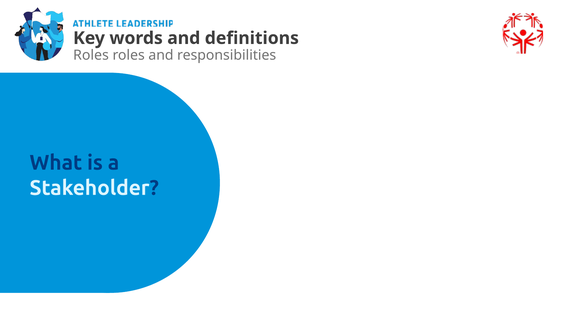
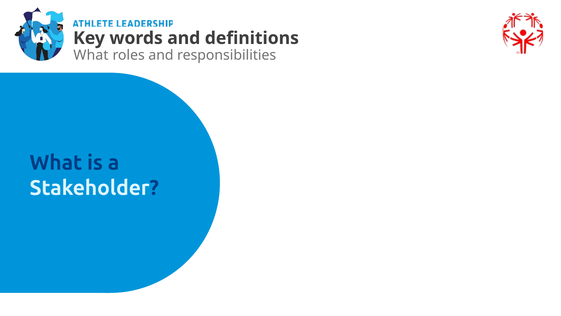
Roles at (91, 55): Roles -> What
